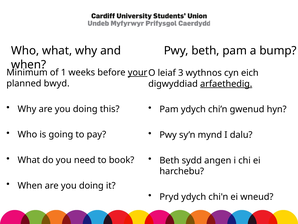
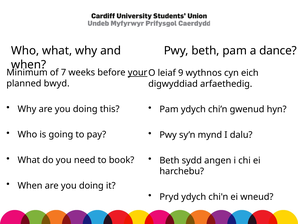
bump: bump -> dance
1: 1 -> 7
3: 3 -> 9
arfaethedig underline: present -> none
